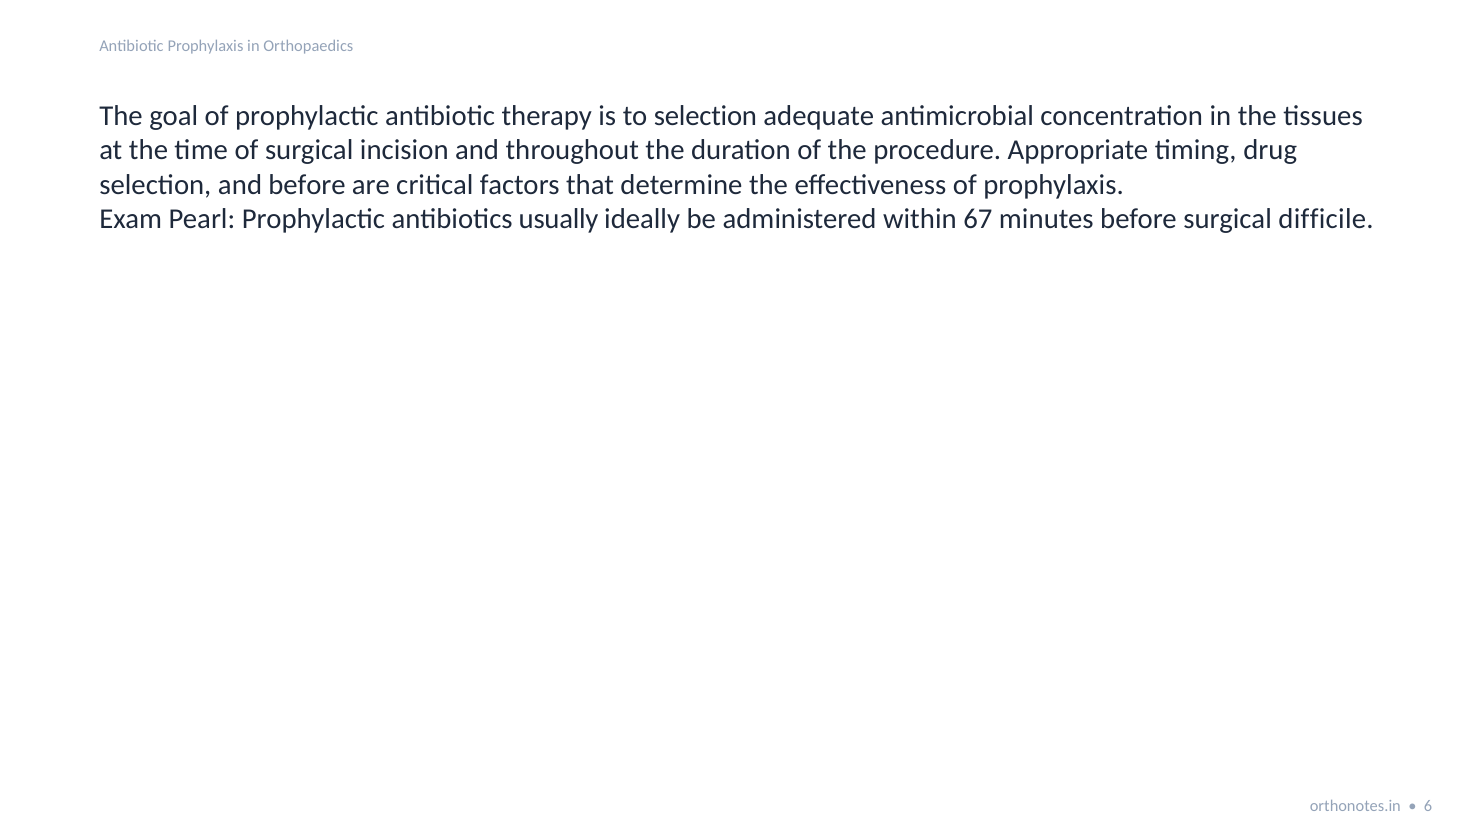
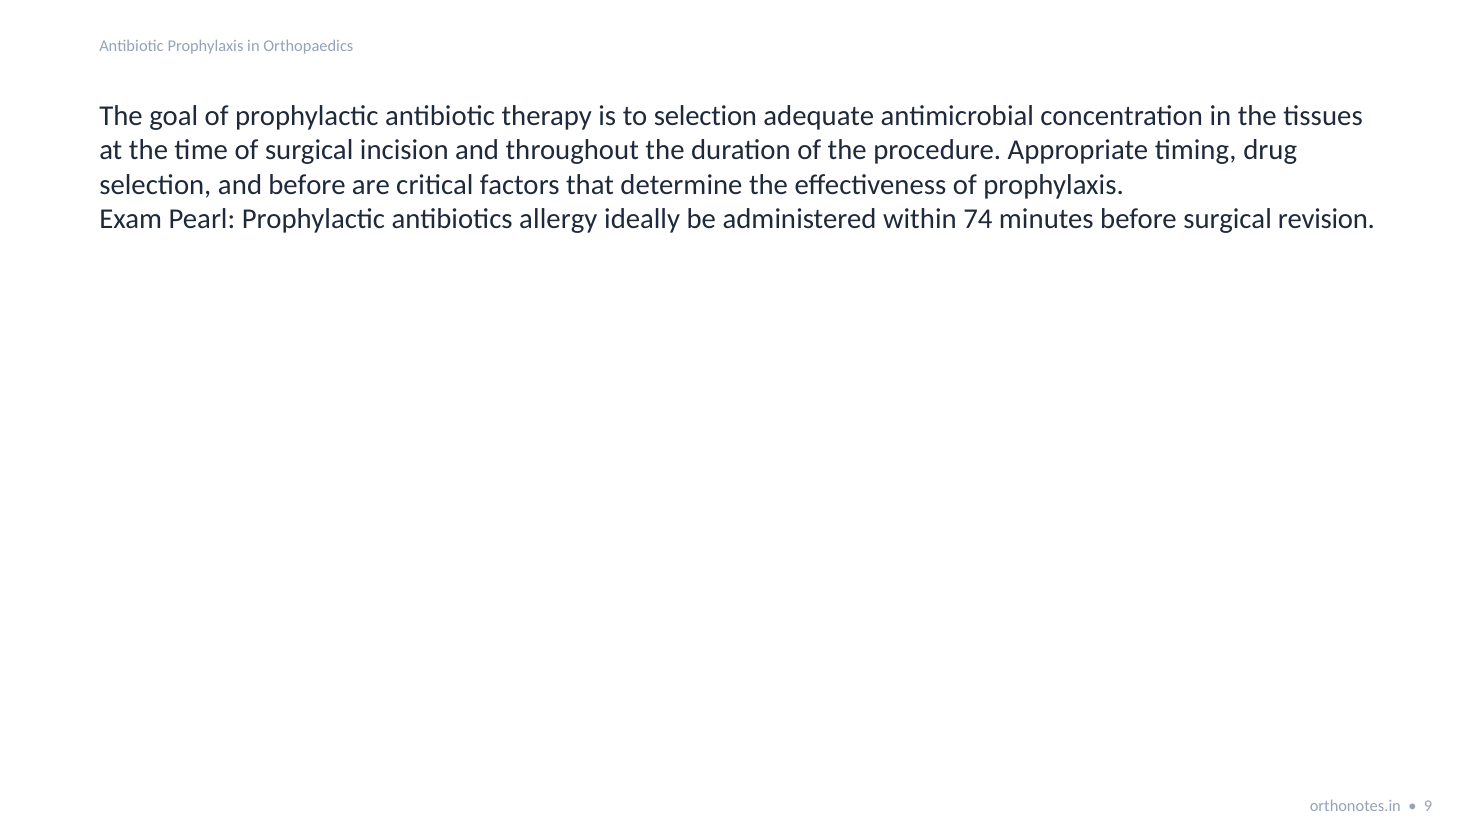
usually: usually -> allergy
67: 67 -> 74
difficile: difficile -> revision
6: 6 -> 9
